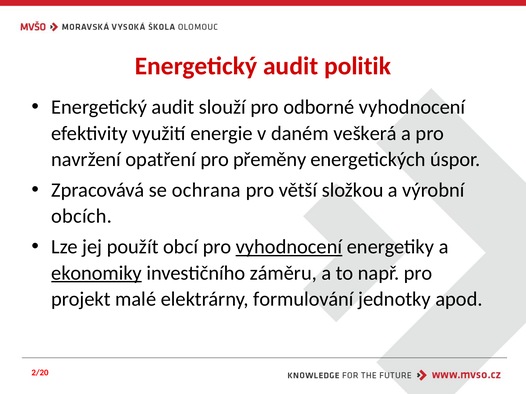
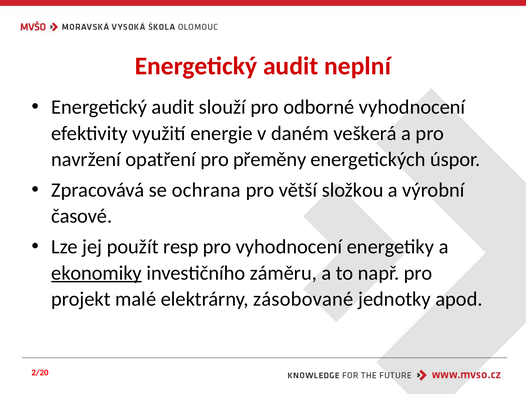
politik: politik -> neplní
obcích: obcích -> časové
obcí: obcí -> resp
vyhodnocení at (289, 247) underline: present -> none
formulování: formulování -> zásobované
